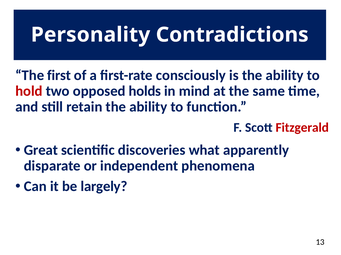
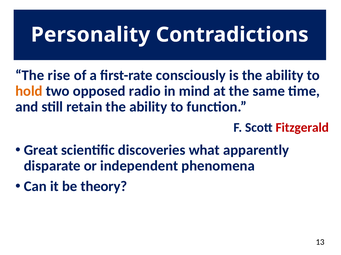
first: first -> rise
hold colour: red -> orange
holds: holds -> radio
largely: largely -> theory
